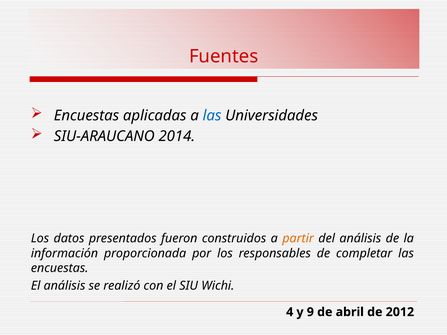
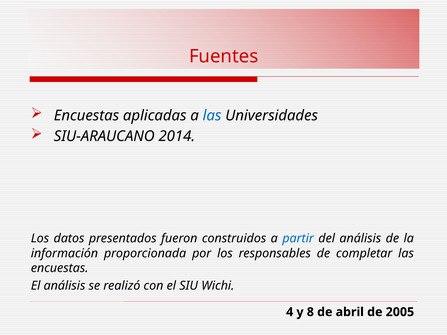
partir colour: orange -> blue
9: 9 -> 8
2012: 2012 -> 2005
